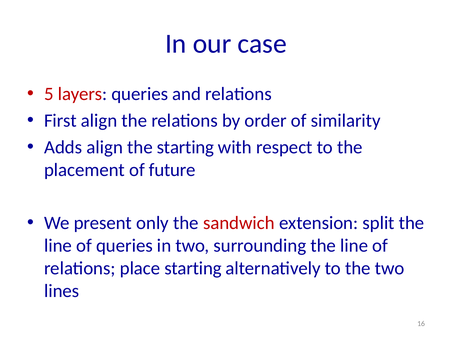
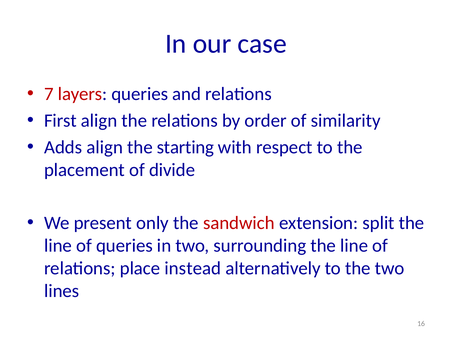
5: 5 -> 7
future: future -> divide
place starting: starting -> instead
